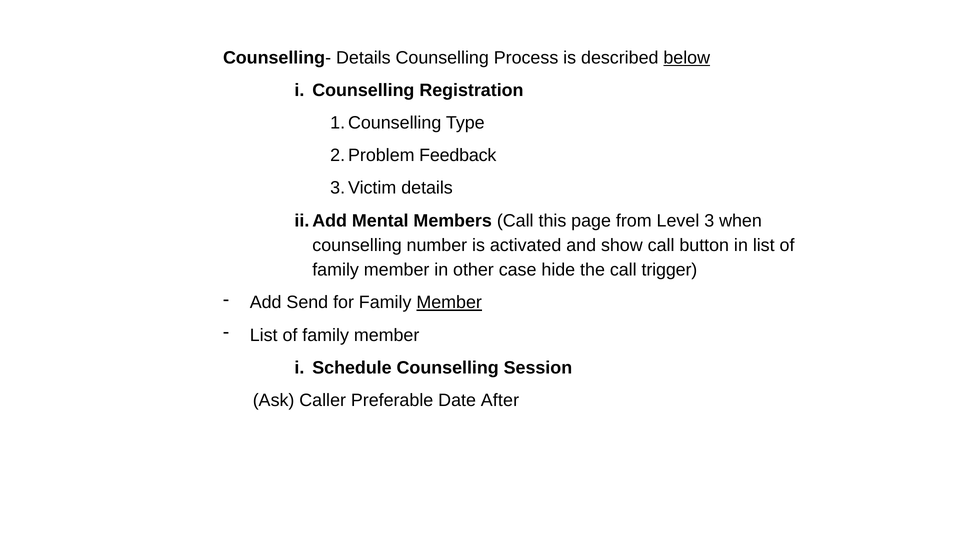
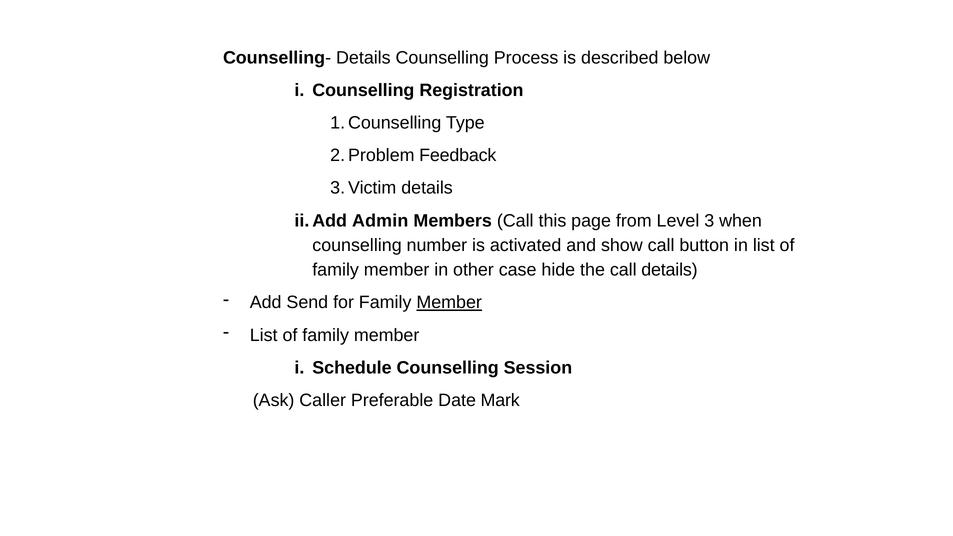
below underline: present -> none
Mental: Mental -> Admin
call trigger: trigger -> details
After: After -> Mark
